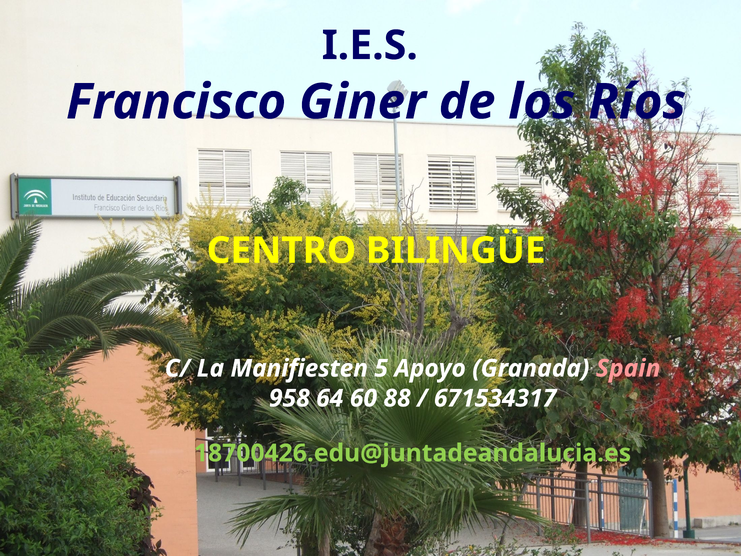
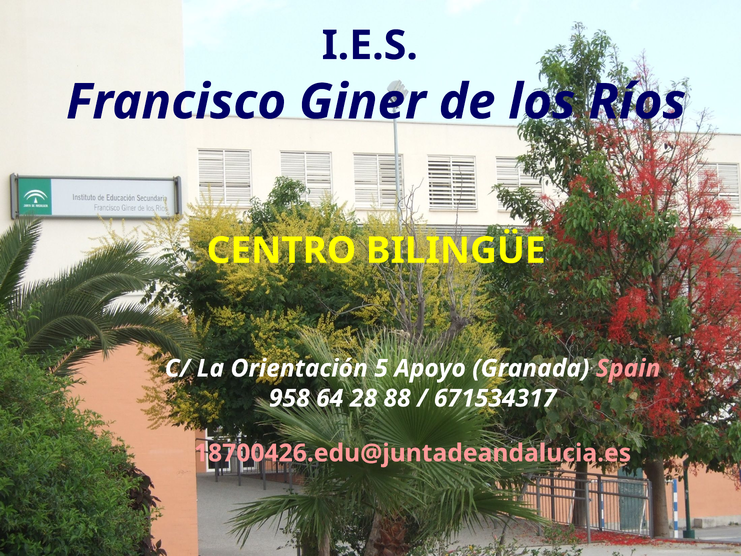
Manifiesten: Manifiesten -> Orientación
60: 60 -> 28
18700426.edu@juntadeandalucia.es colour: light green -> pink
